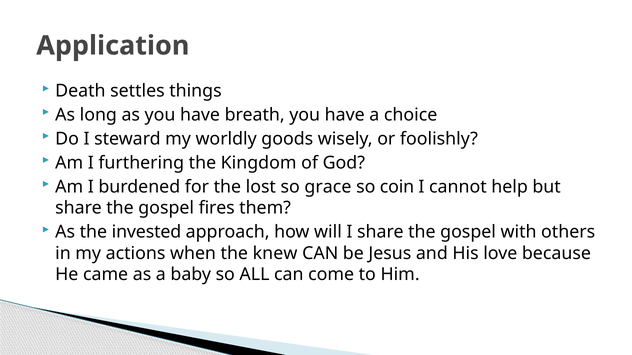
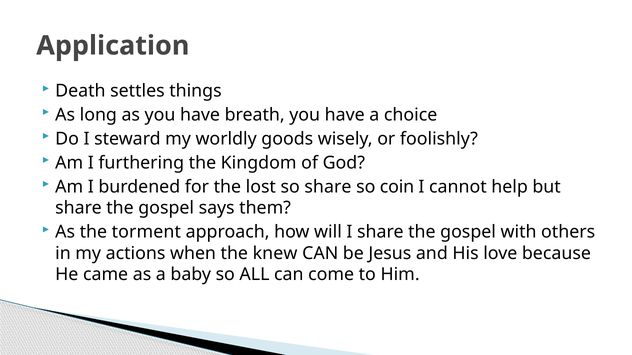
so grace: grace -> share
fires: fires -> says
invested: invested -> torment
